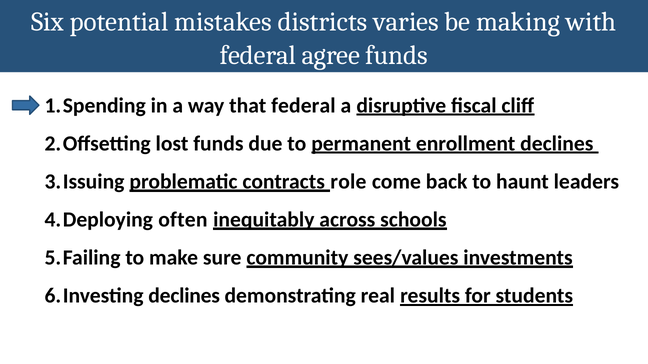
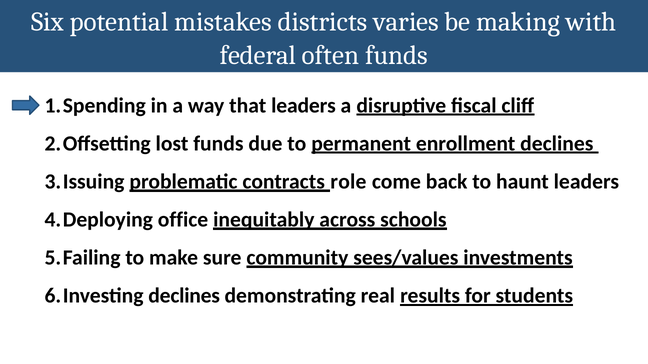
agree: agree -> often
that federal: federal -> leaders
often: often -> office
